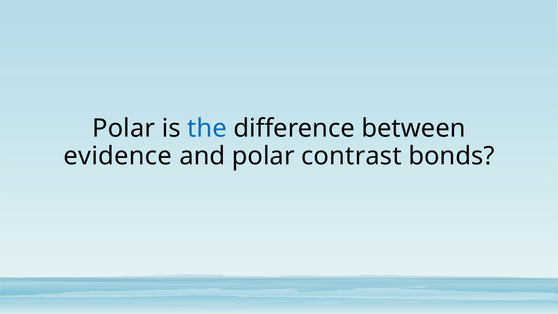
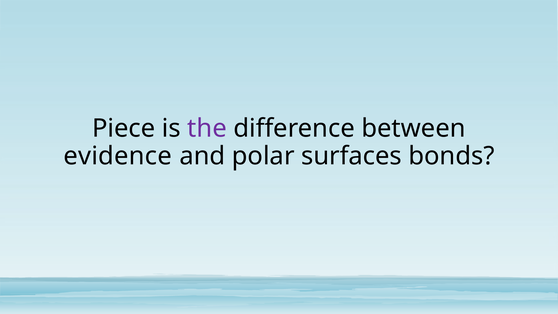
Polar at (124, 128): Polar -> Piece
the colour: blue -> purple
contrast: contrast -> surfaces
